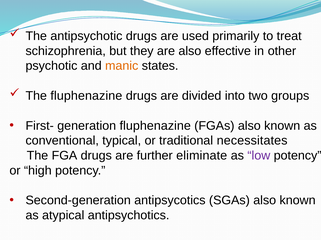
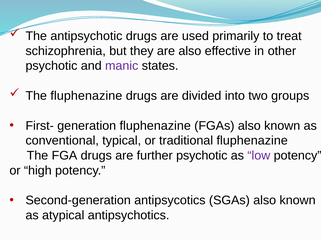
manic colour: orange -> purple
traditional necessitates: necessitates -> fluphenazine
further eliminate: eliminate -> psychotic
